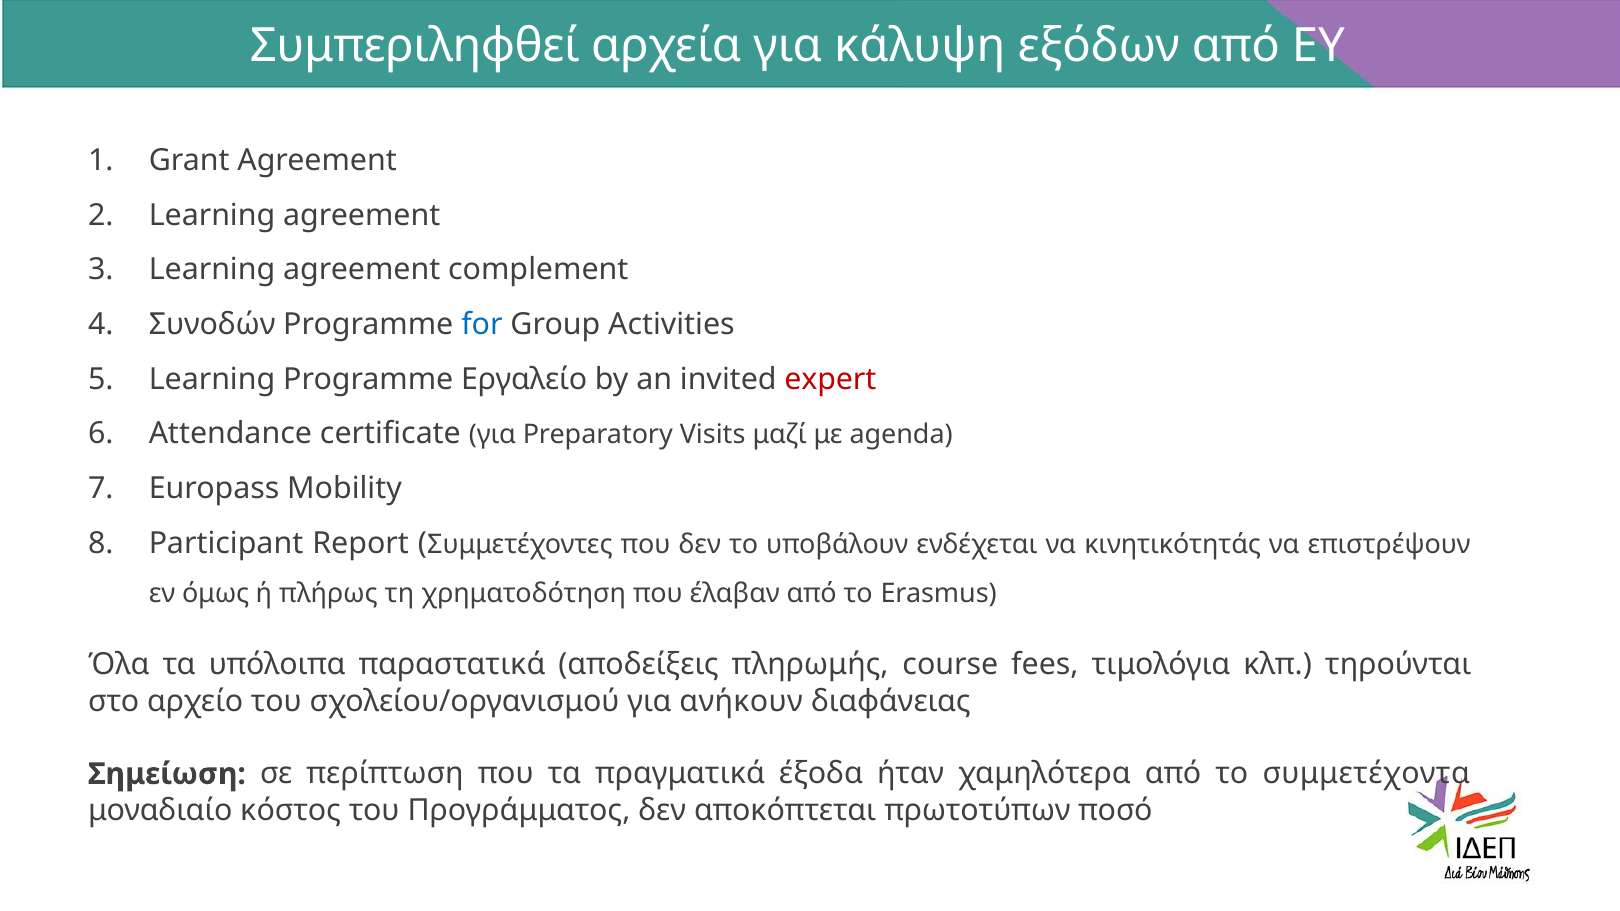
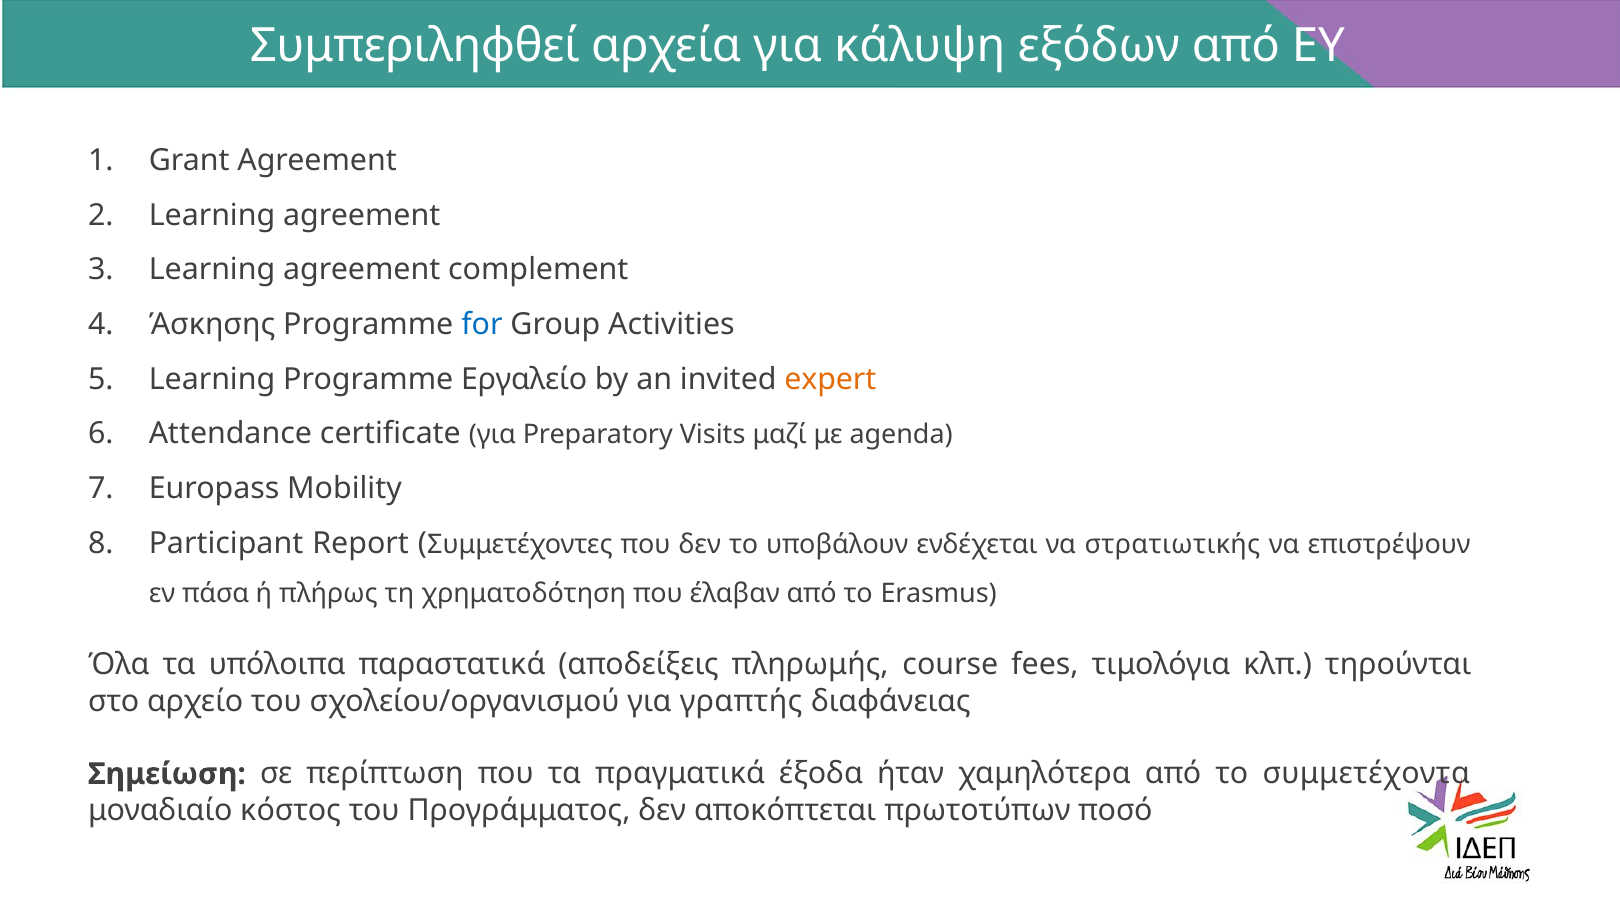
Συνοδών: Συνοδών -> Άσκησης
expert colour: red -> orange
κινητικότητάς: κινητικότητάς -> στρατιωτικής
όμως: όμως -> πάσα
ανήκουν: ανήκουν -> γραπτής
